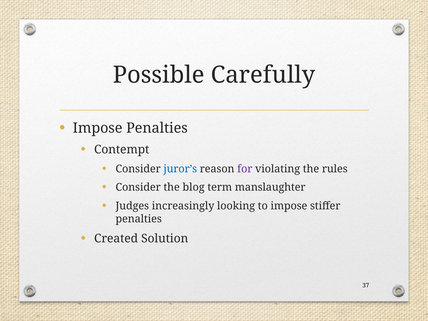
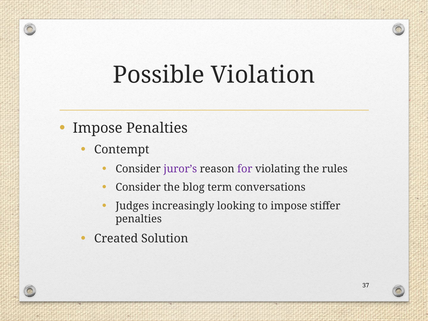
Carefully: Carefully -> Violation
juror’s colour: blue -> purple
manslaughter: manslaughter -> conversations
